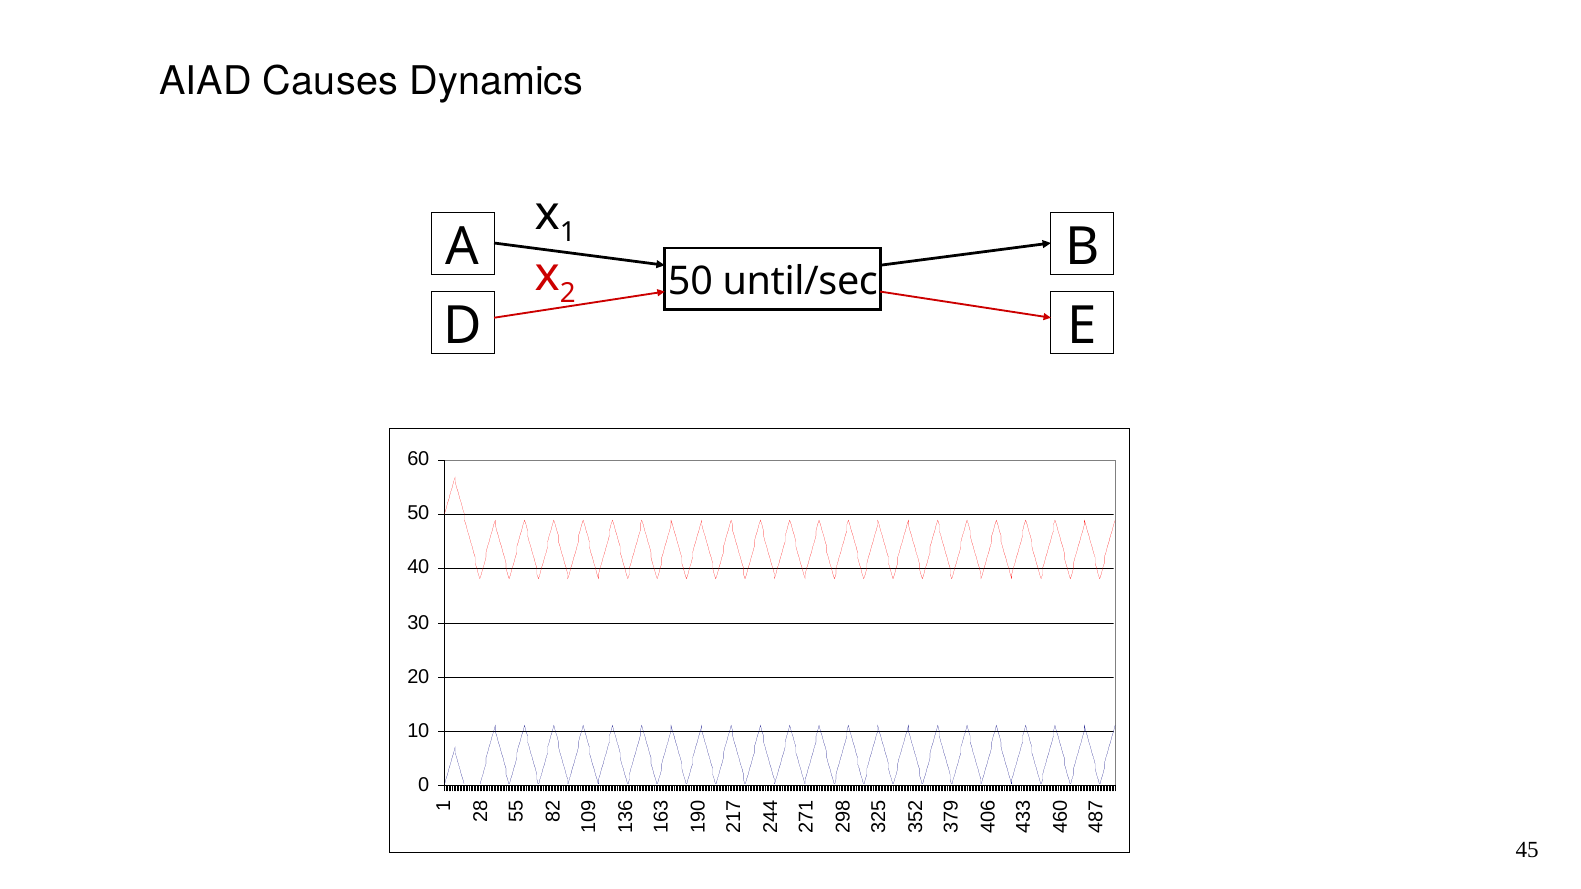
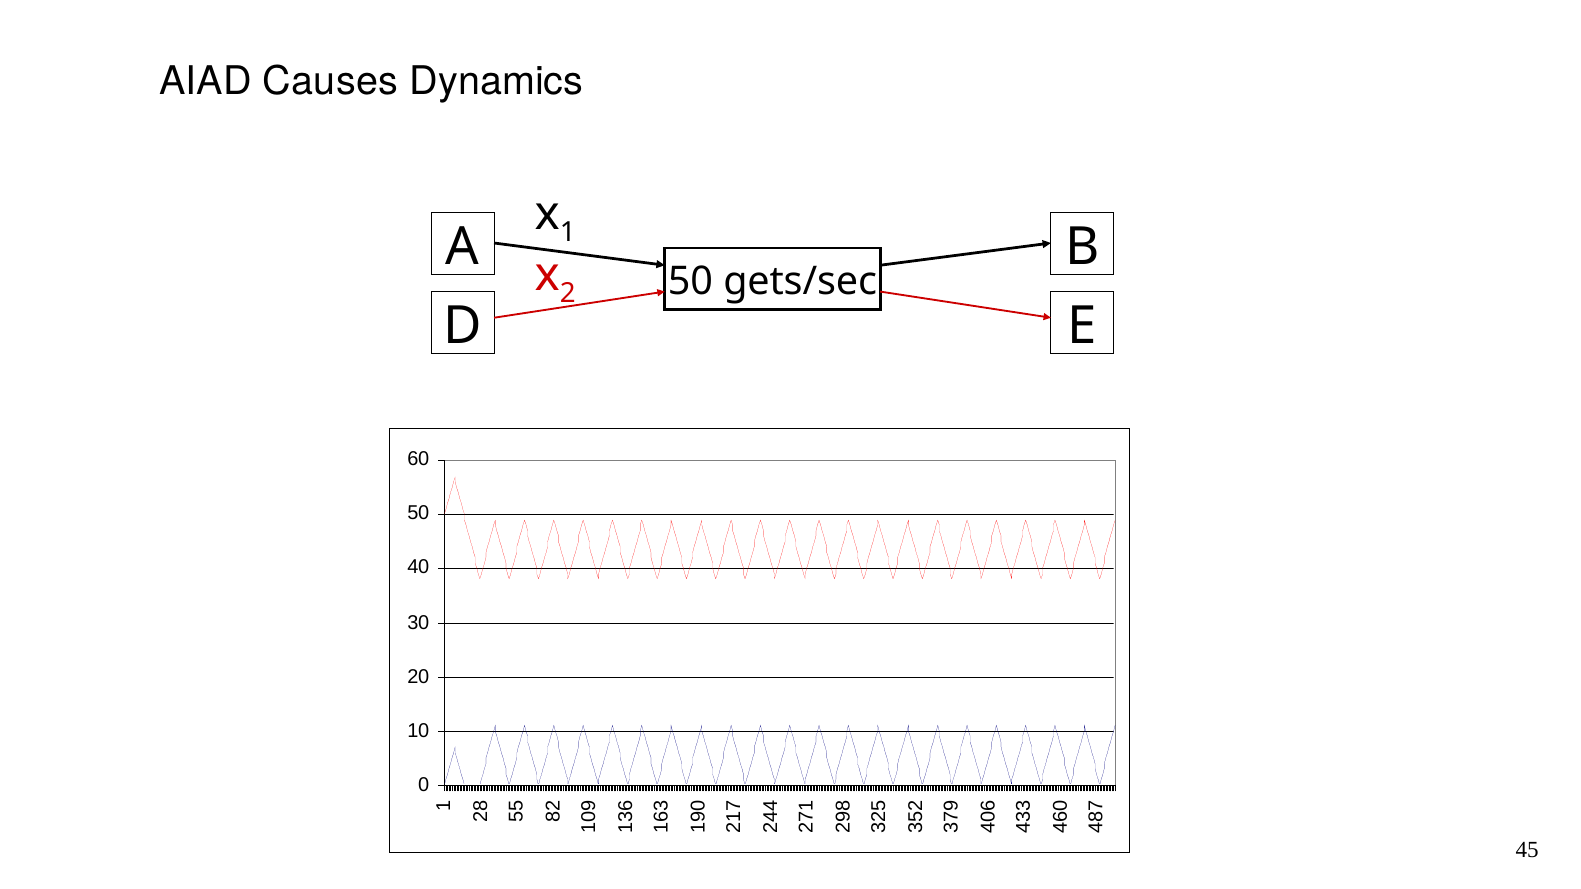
until/sec: until/sec -> gets/sec
